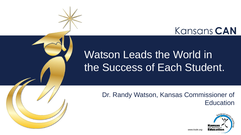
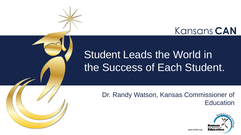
Watson at (102, 55): Watson -> Student
